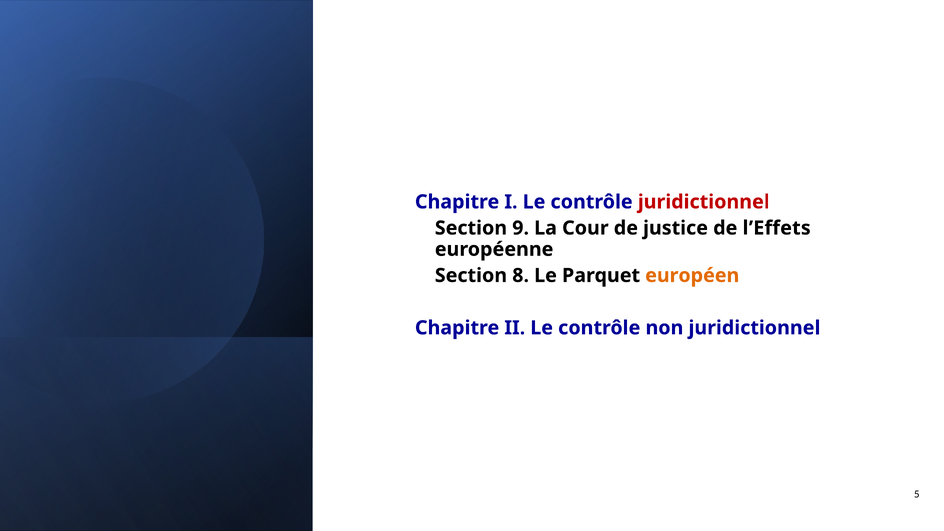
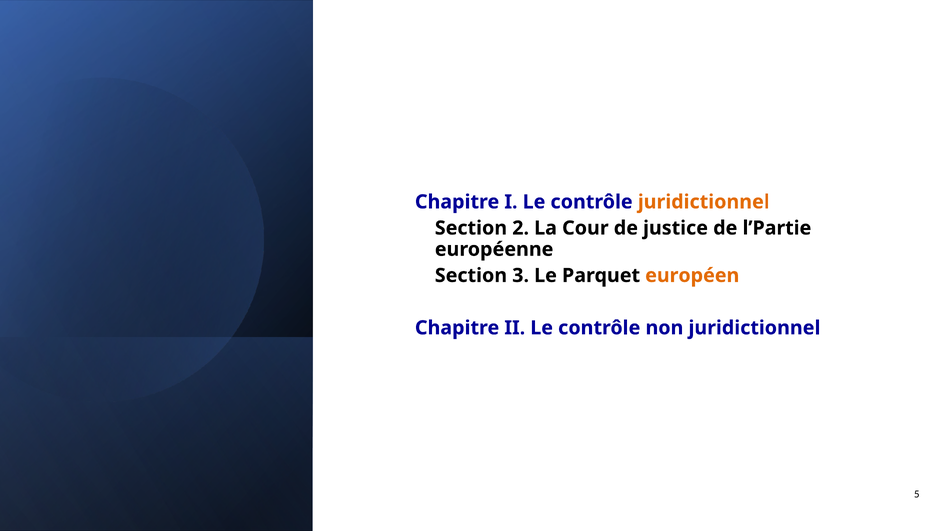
juridictionnel at (704, 202) colour: red -> orange
9: 9 -> 2
l’Effets: l’Effets -> l’Partie
8: 8 -> 3
